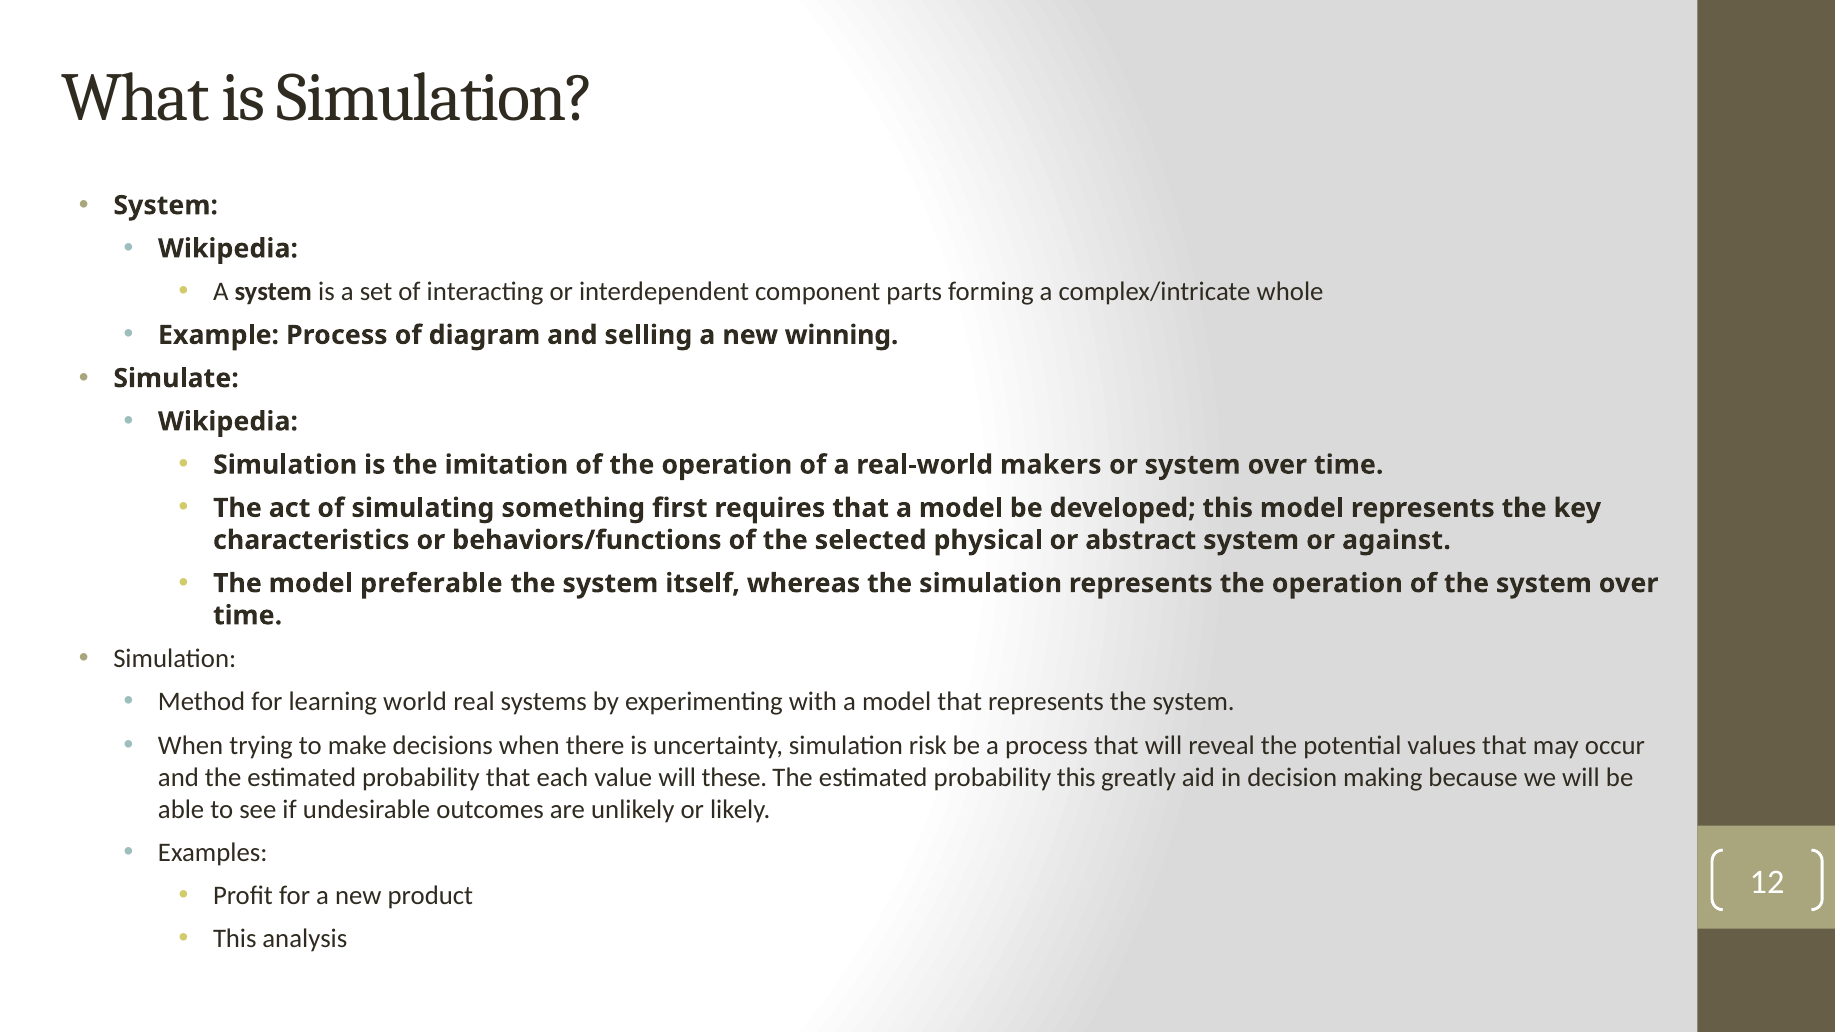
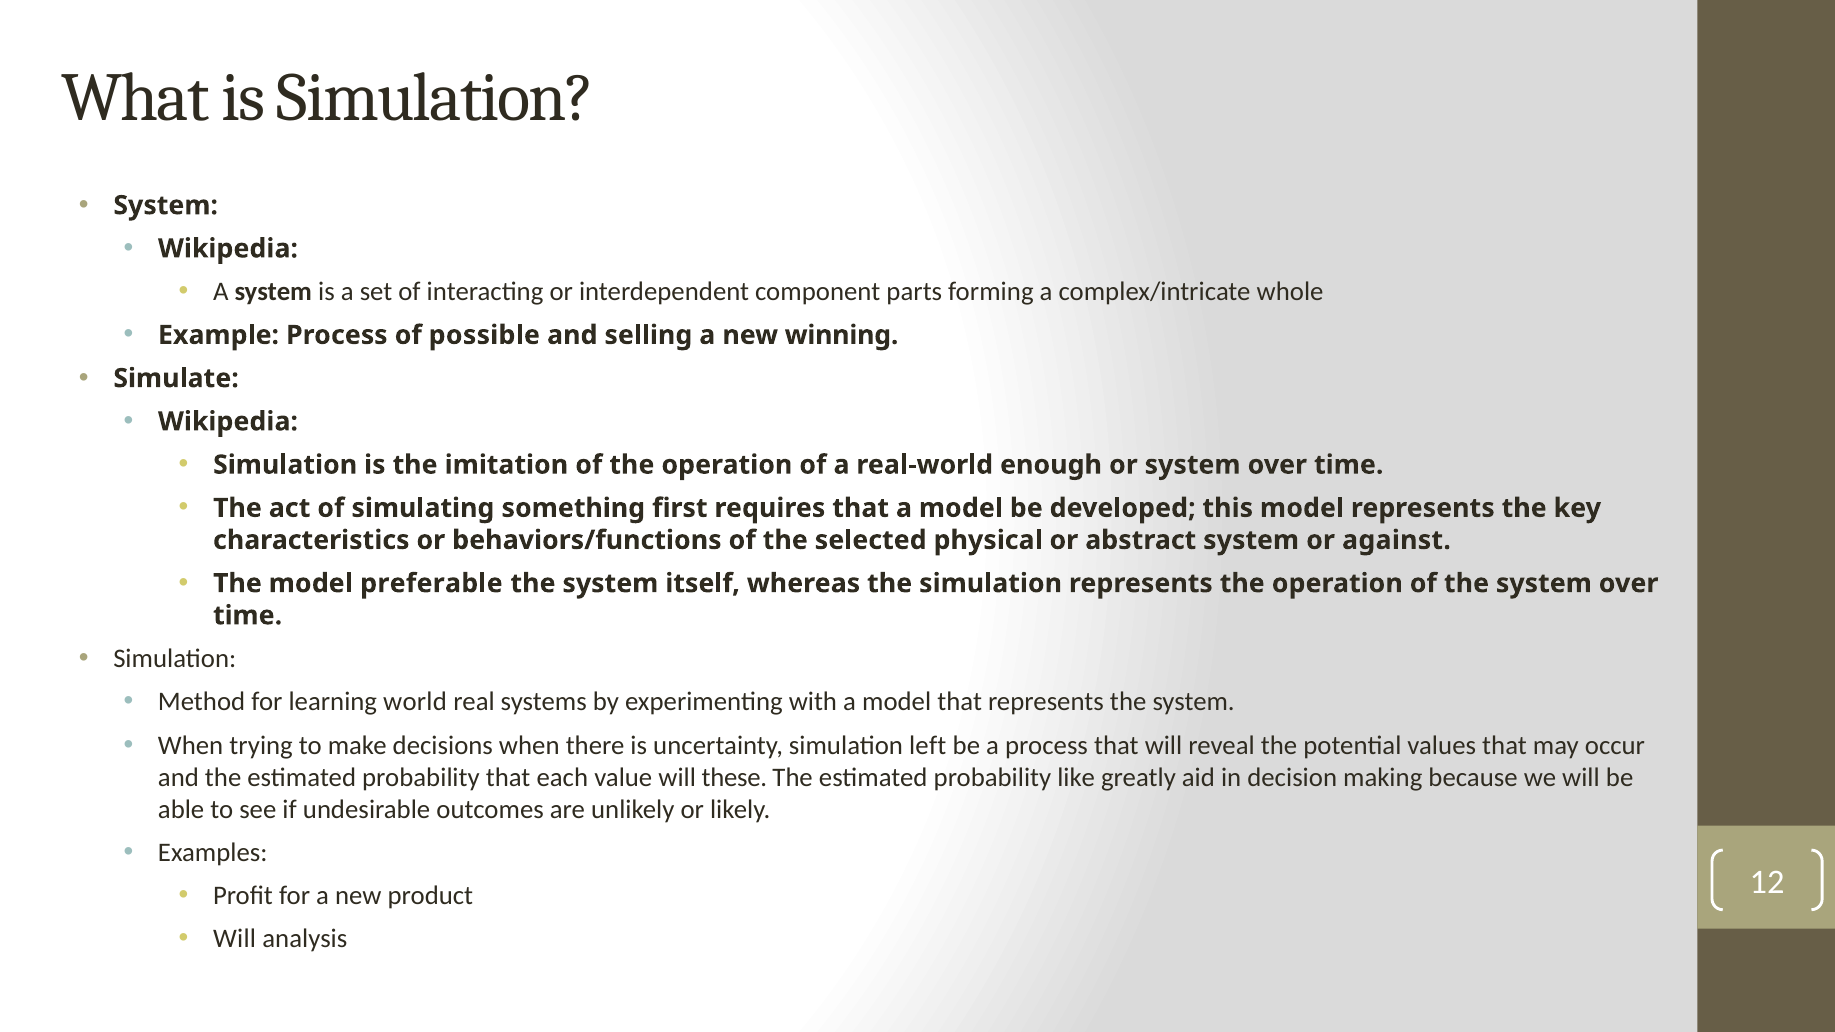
diagram: diagram -> possible
makers: makers -> enough
risk: risk -> left
probability this: this -> like
This at (235, 939): This -> Will
